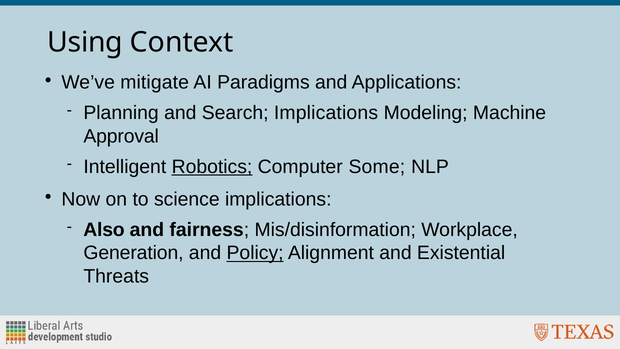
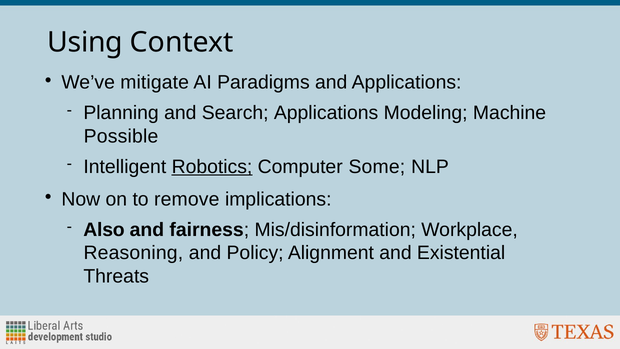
Search Implications: Implications -> Applications
Approval: Approval -> Possible
science: science -> remove
Generation: Generation -> Reasoning
Policy underline: present -> none
